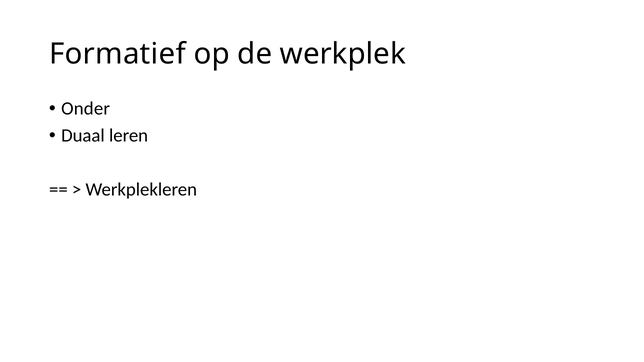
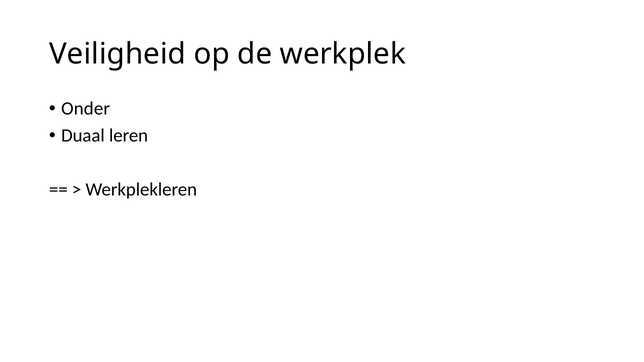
Formatief: Formatief -> Veiligheid
